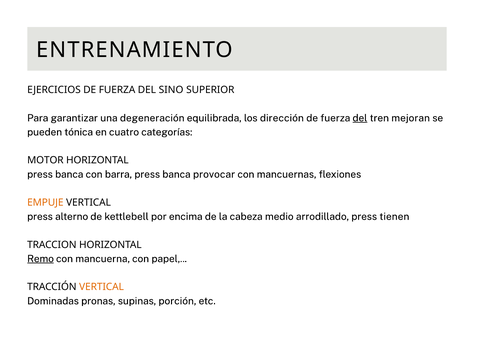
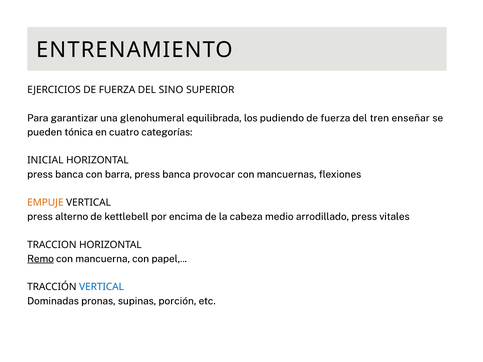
degeneración: degeneración -> glenohumeral
dirección: dirección -> pudiendo
del at (360, 118) underline: present -> none
mejoran: mejoran -> enseñar
MOTOR: MOTOR -> INICIAL
tienen: tienen -> vitales
VERTICAL at (102, 287) colour: orange -> blue
